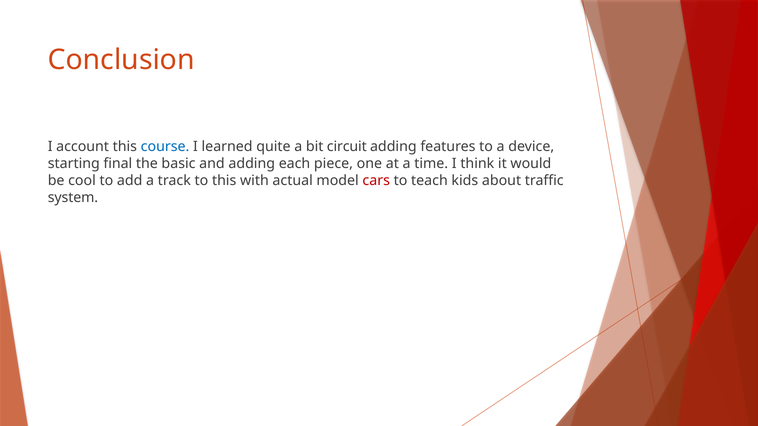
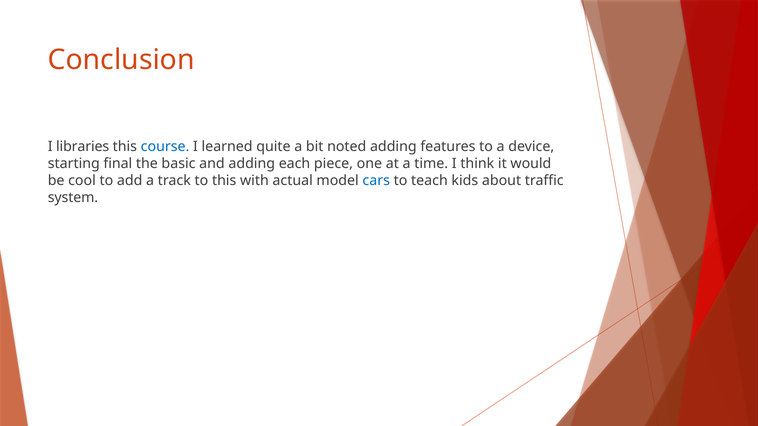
account: account -> libraries
circuit: circuit -> noted
cars colour: red -> blue
